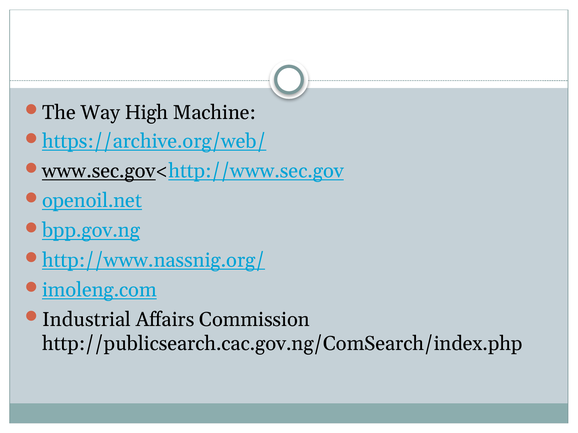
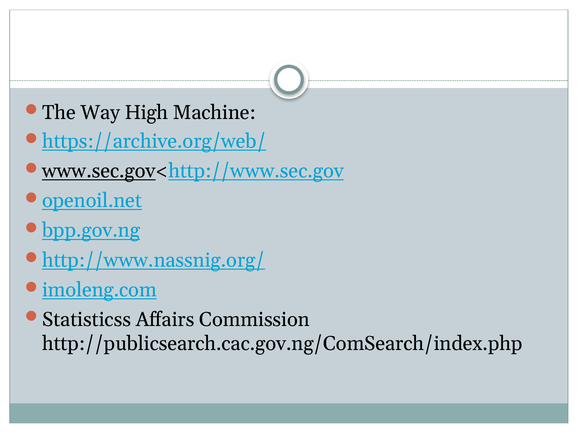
Industrial: Industrial -> Statisticss
